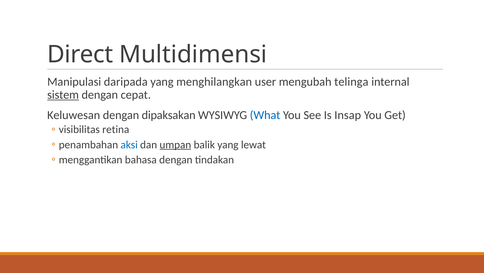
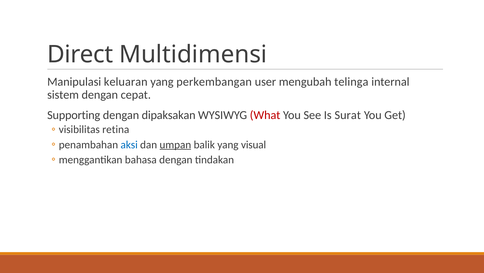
daripada: daripada -> keluaran
menghilangkan: menghilangkan -> perkembangan
sistem underline: present -> none
Keluwesan: Keluwesan -> Supporting
What colour: blue -> red
Insap: Insap -> Surat
lewat: lewat -> visual
